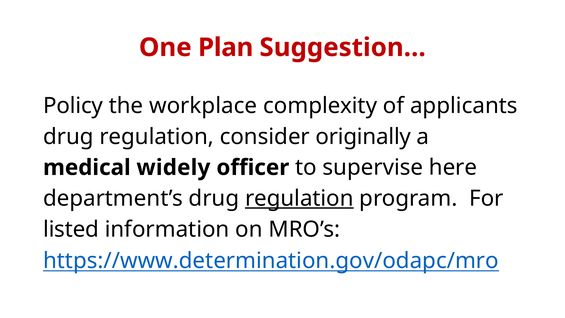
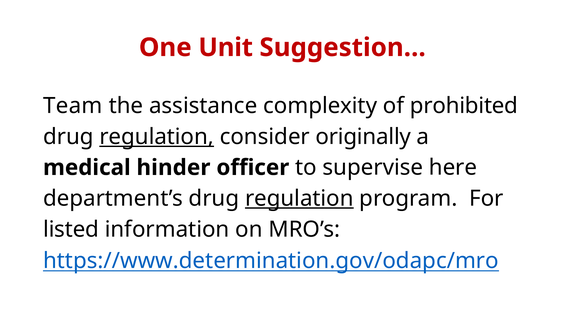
Plan: Plan -> Unit
Policy: Policy -> Team
workplace: workplace -> assistance
applicants: applicants -> prohibited
regulation at (157, 137) underline: none -> present
widely: widely -> hinder
